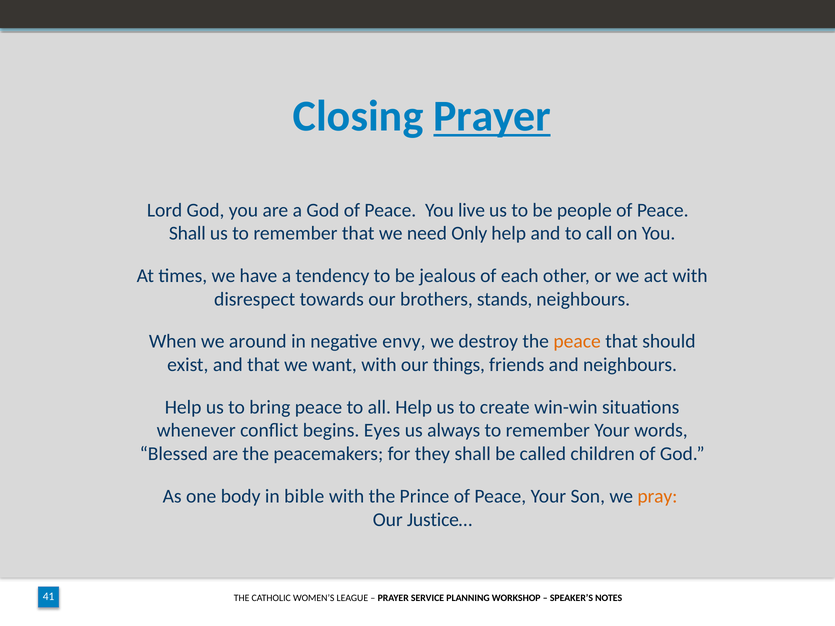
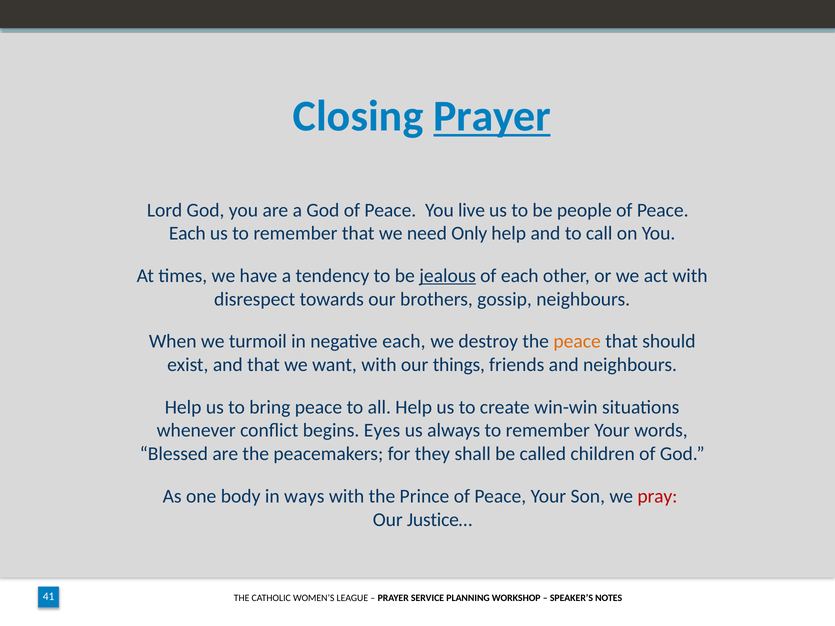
Shall at (187, 234): Shall -> Each
jealous underline: none -> present
stands: stands -> gossip
around: around -> turmoil
negative envy: envy -> each
bible: bible -> ways
pray colour: orange -> red
